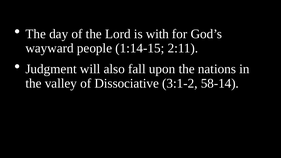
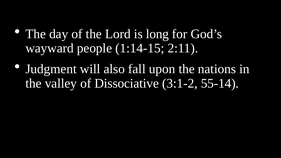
with: with -> long
58-14: 58-14 -> 55-14
